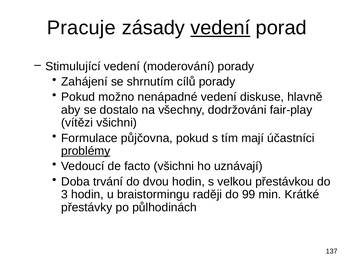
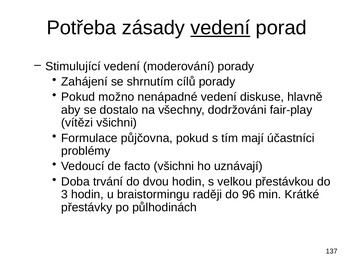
Pracuje: Pracuje -> Potřeba
problémy underline: present -> none
99: 99 -> 96
